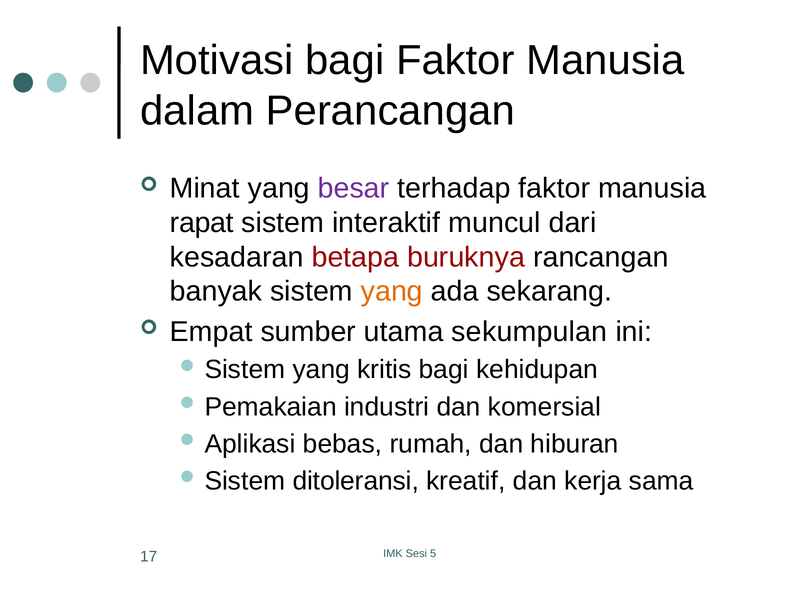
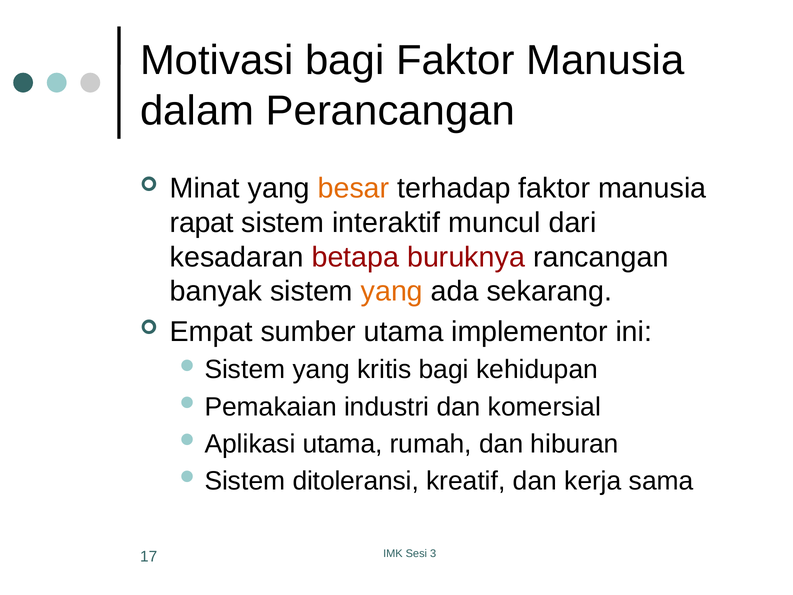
besar colour: purple -> orange
sekumpulan: sekumpulan -> implementor
Aplikasi bebas: bebas -> utama
5: 5 -> 3
